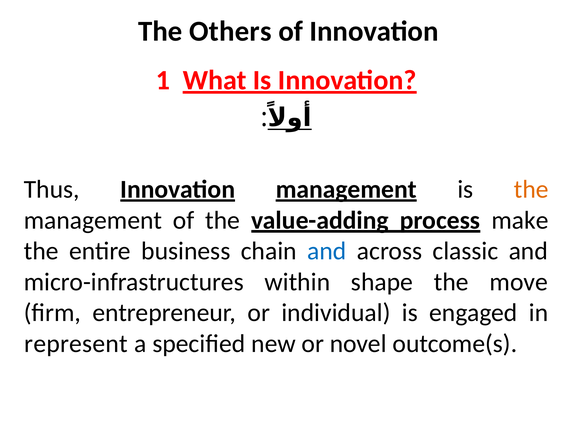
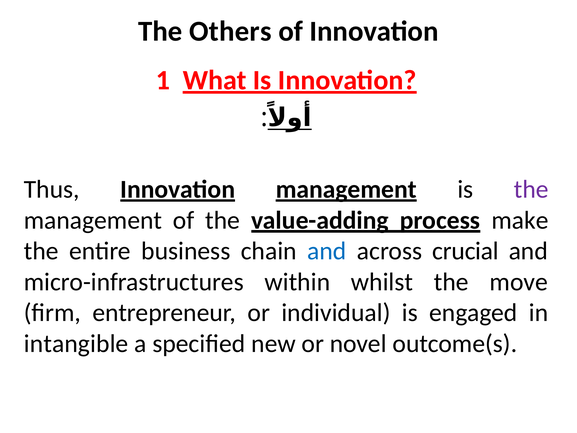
the at (531, 189) colour: orange -> purple
classic: classic -> crucial
shape: shape -> whilst
represent: represent -> intangible
